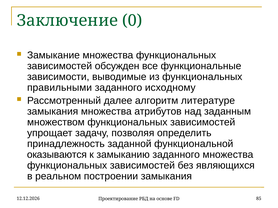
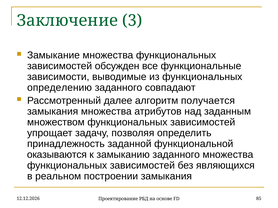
0: 0 -> 3
правильными: правильными -> определению
исходному: исходному -> совпадают
литературе: литературе -> получается
